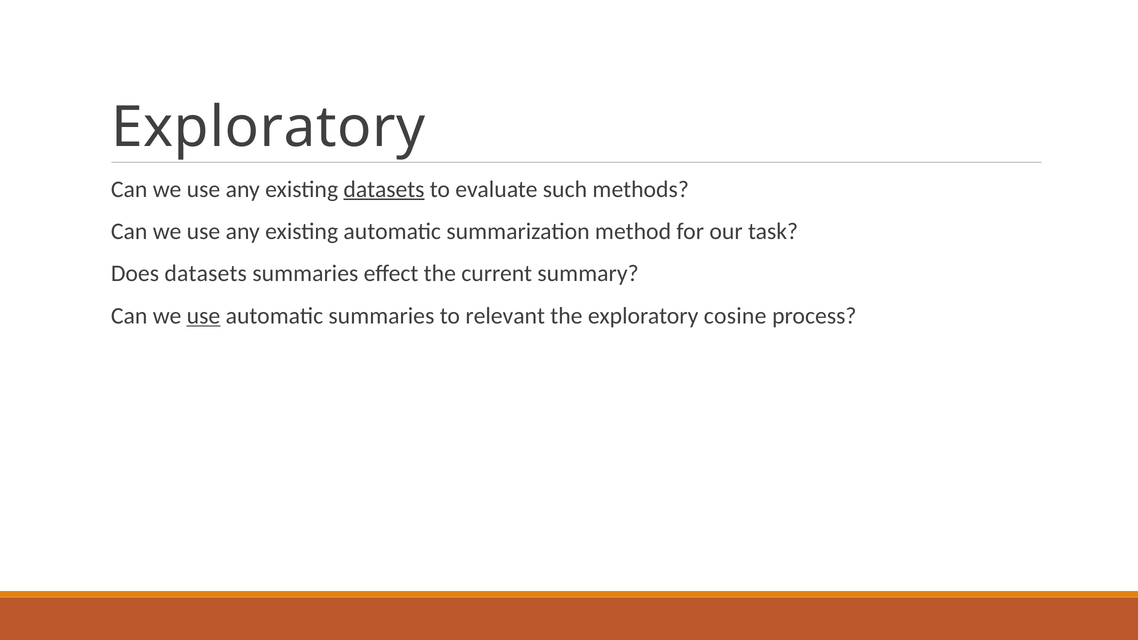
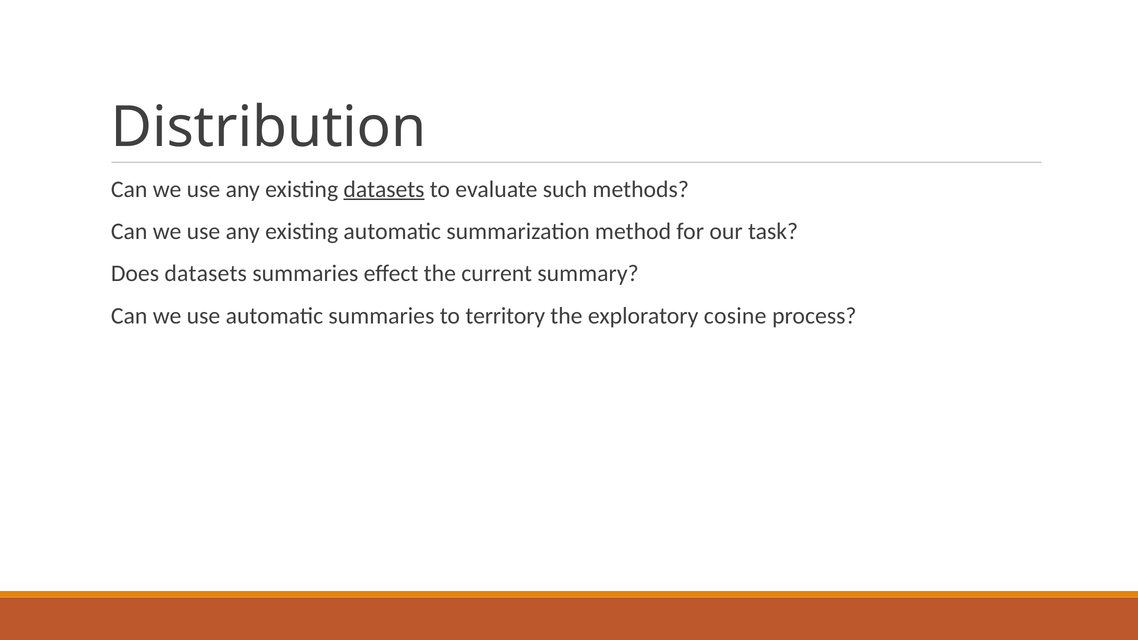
Exploratory at (268, 127): Exploratory -> Distribution
use at (203, 316) underline: present -> none
relevant: relevant -> territory
